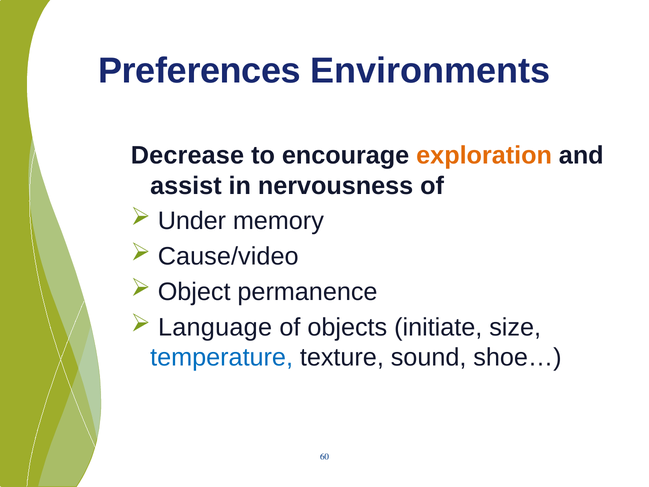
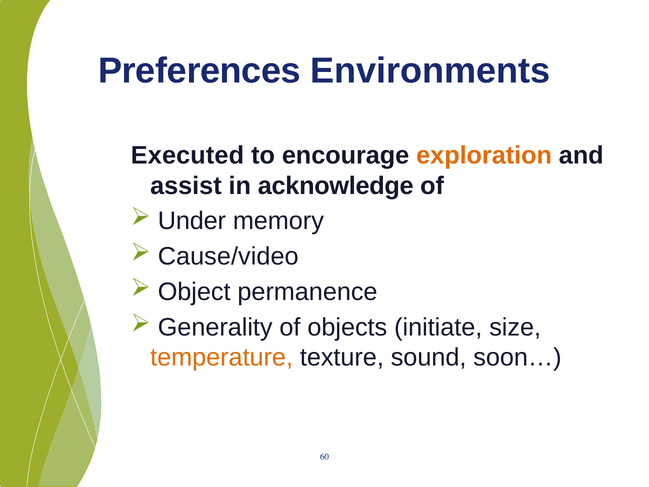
Decrease: Decrease -> Executed
nervousness: nervousness -> acknowledge
Language: Language -> Generality
temperature colour: blue -> orange
shoe…: shoe… -> soon…
